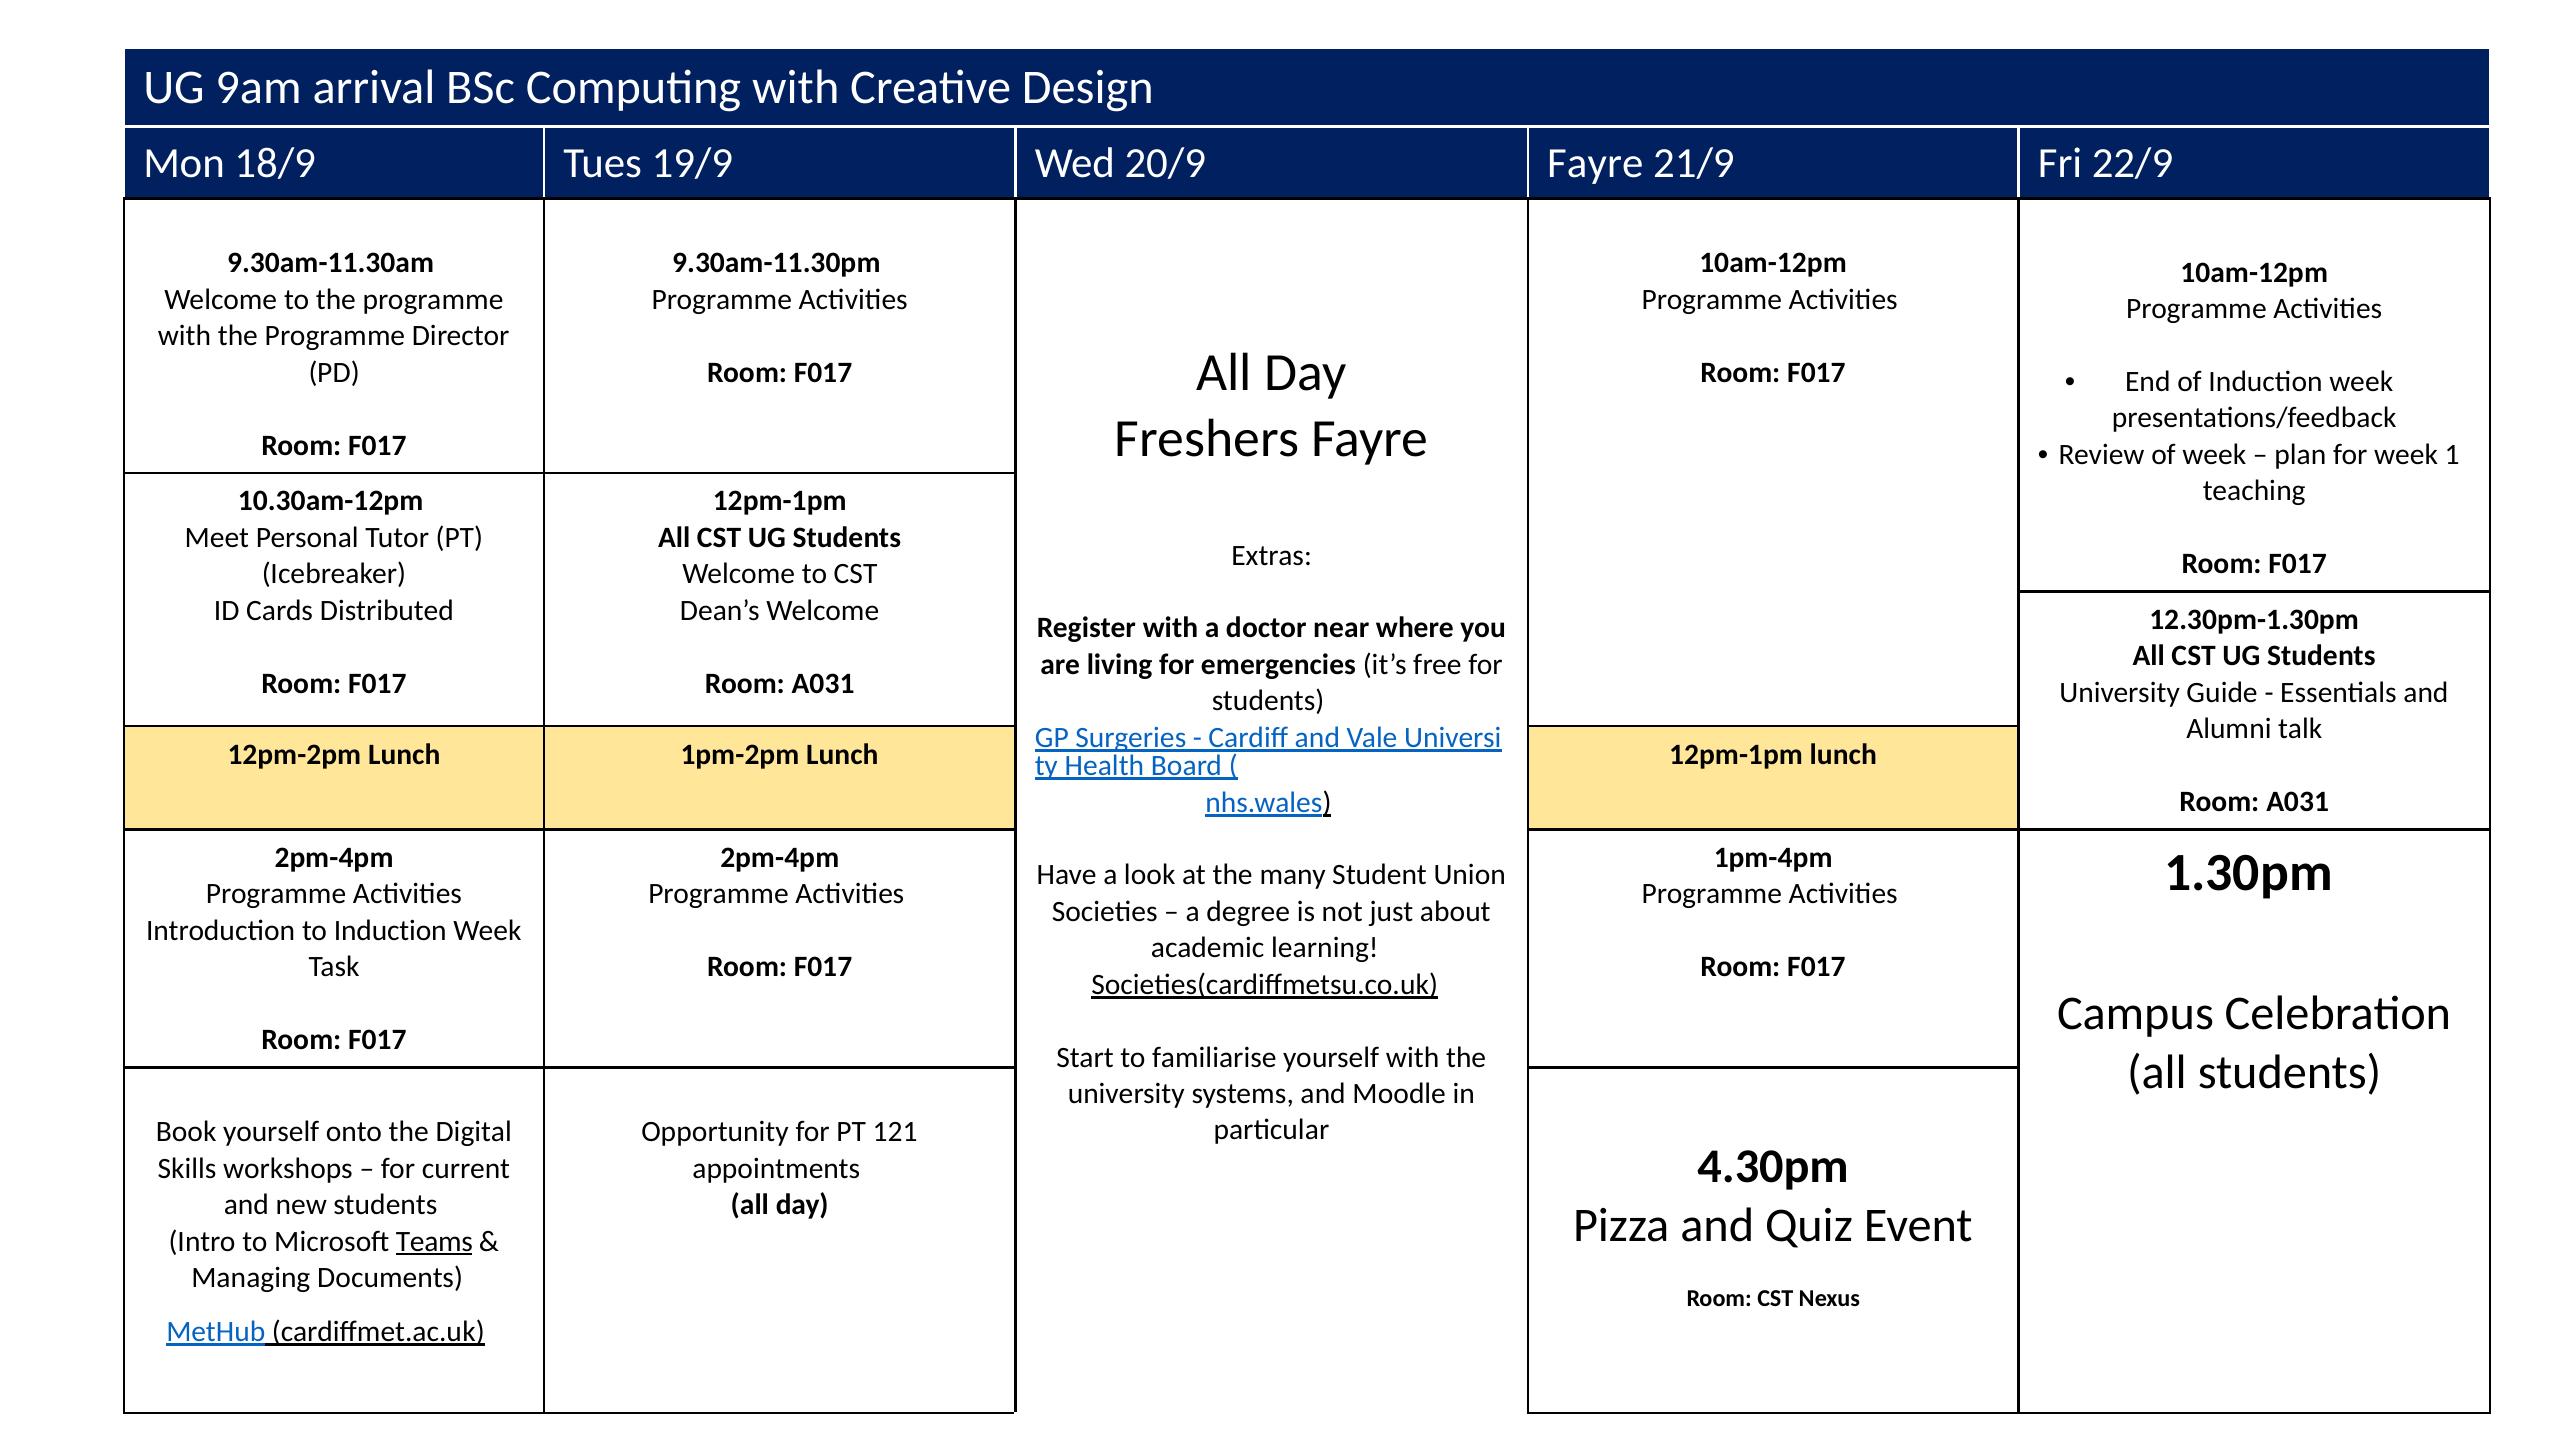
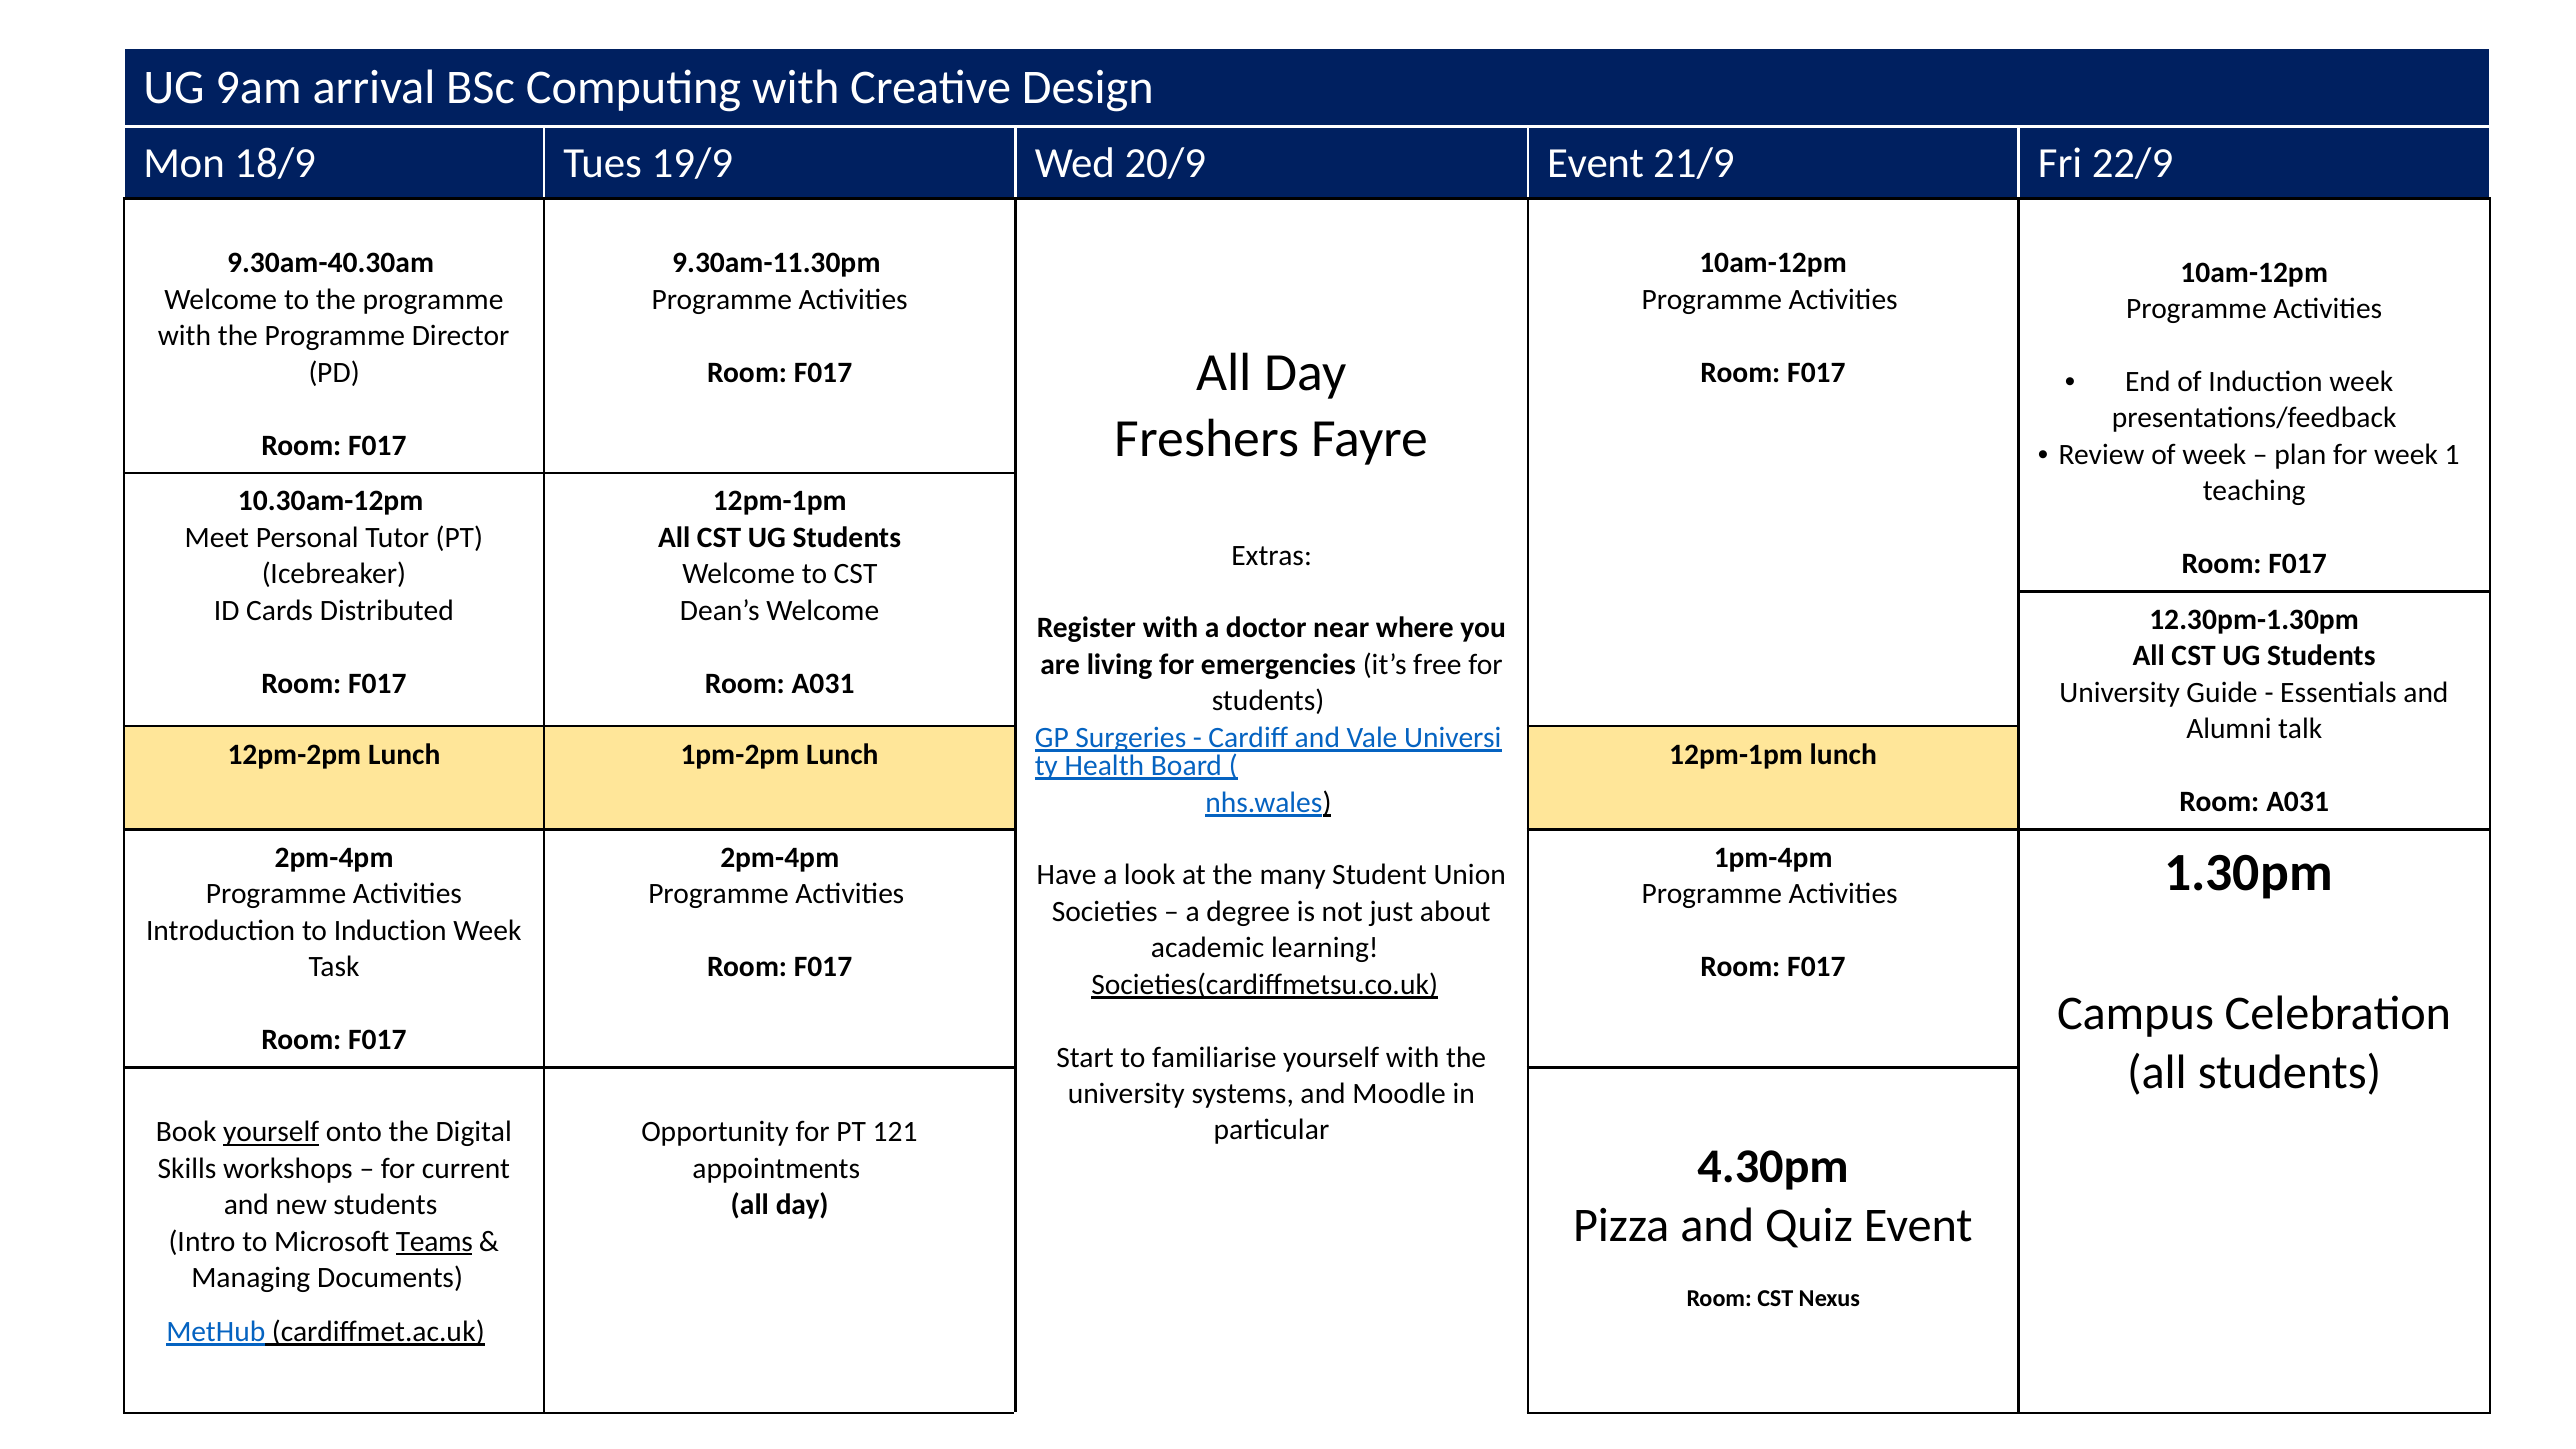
20/9 Fayre: Fayre -> Event
9.30am-11.30am: 9.30am-11.30am -> 9.30am-40.30am
yourself at (271, 1132) underline: none -> present
